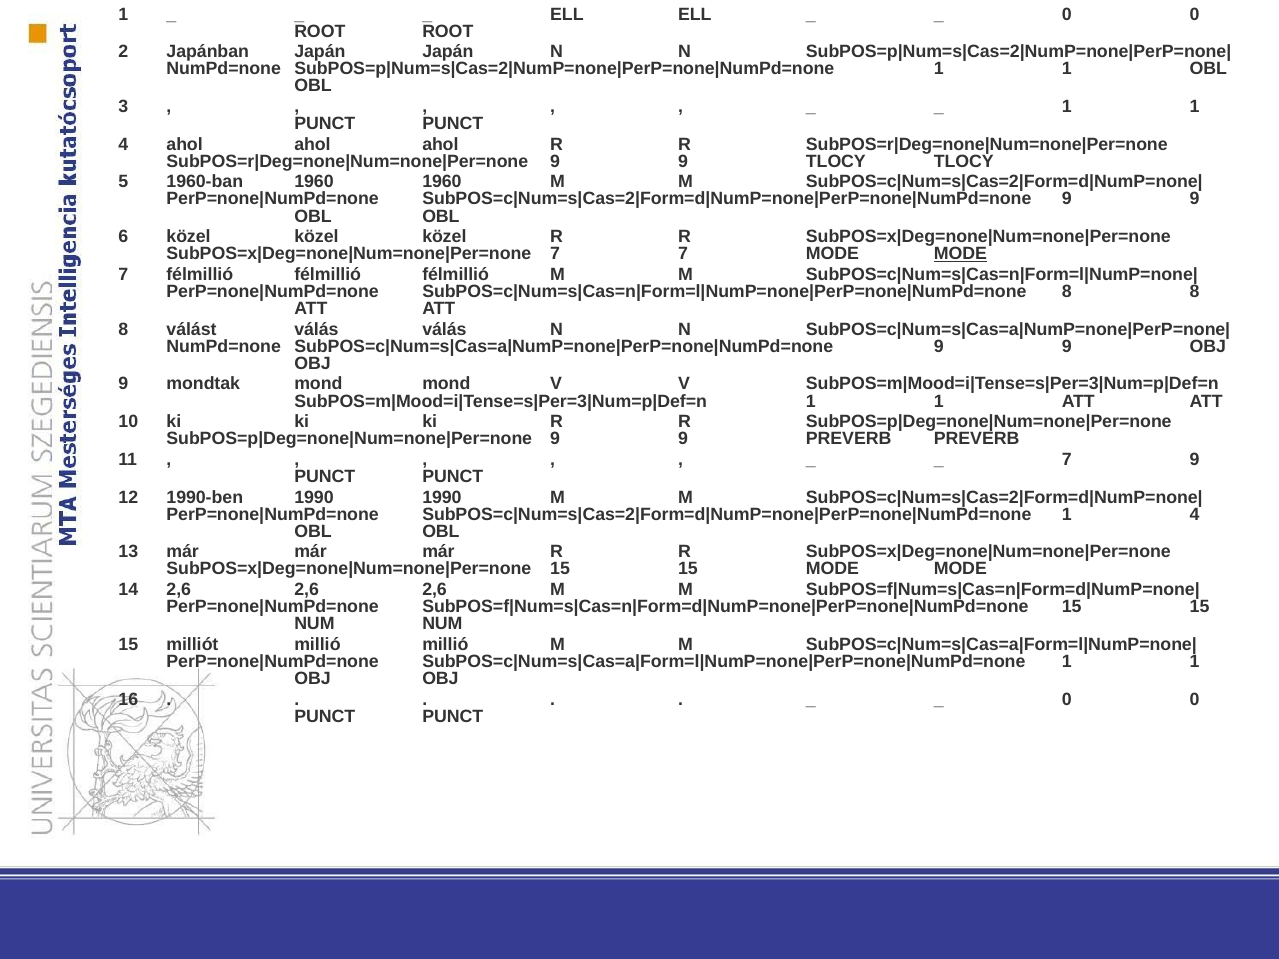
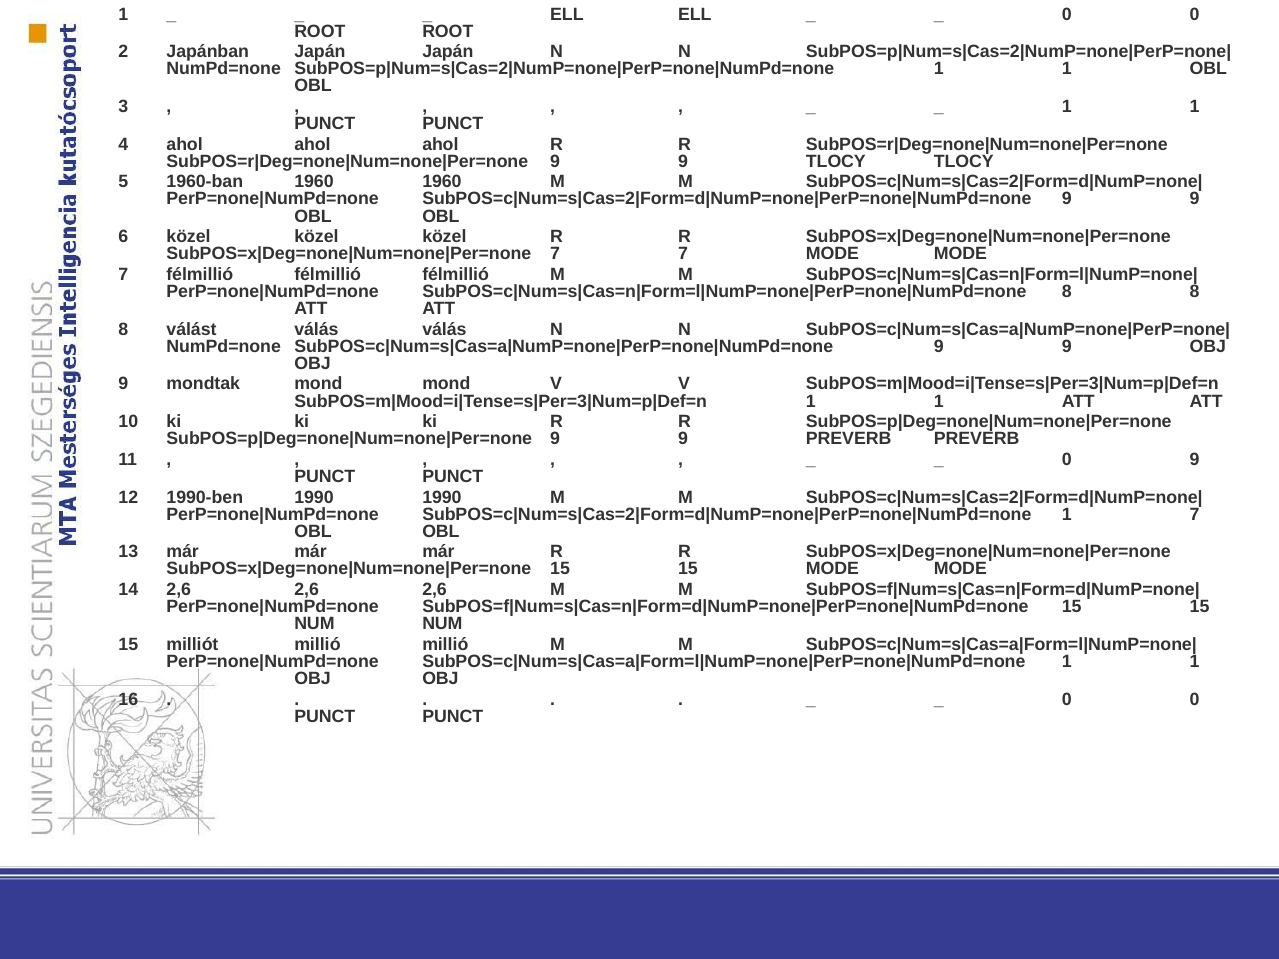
MODE at (960, 254) underline: present -> none
7 at (1067, 460): 7 -> 0
1 4: 4 -> 7
